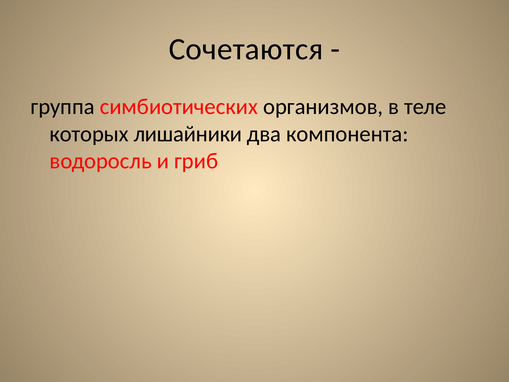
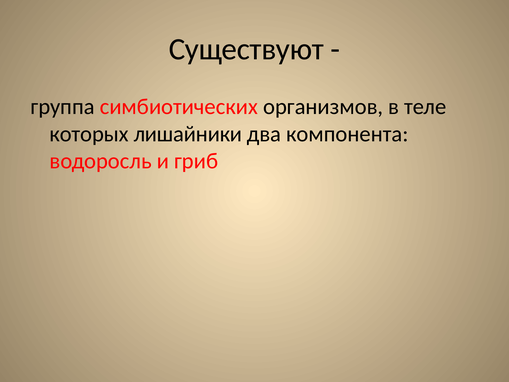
Сочетаются: Сочетаются -> Существуют
